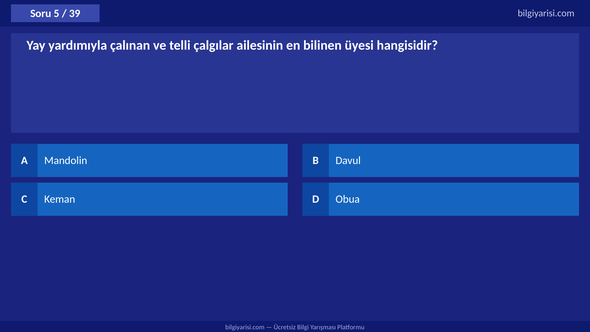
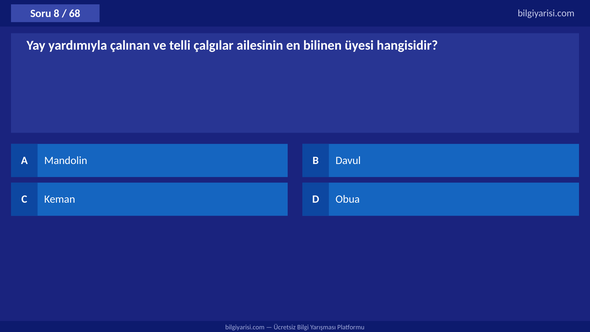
5: 5 -> 8
39: 39 -> 68
